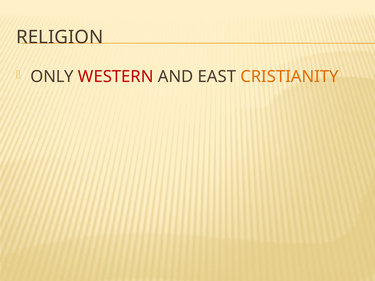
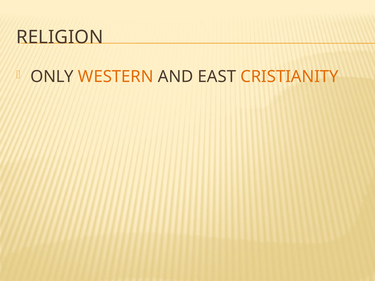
WESTERN colour: red -> orange
